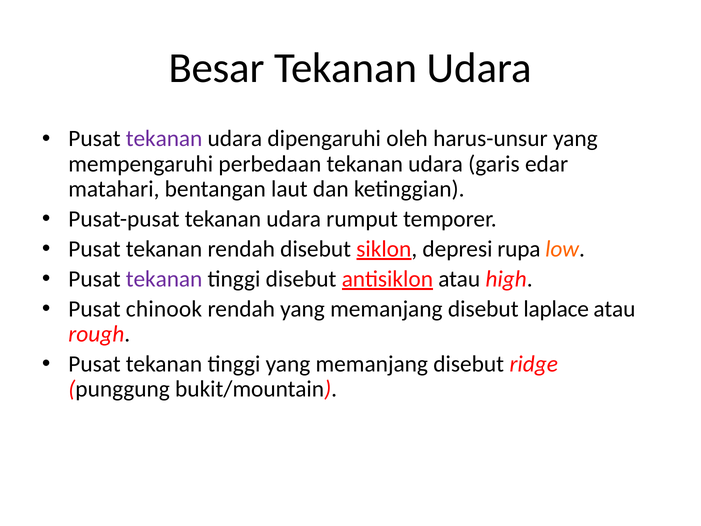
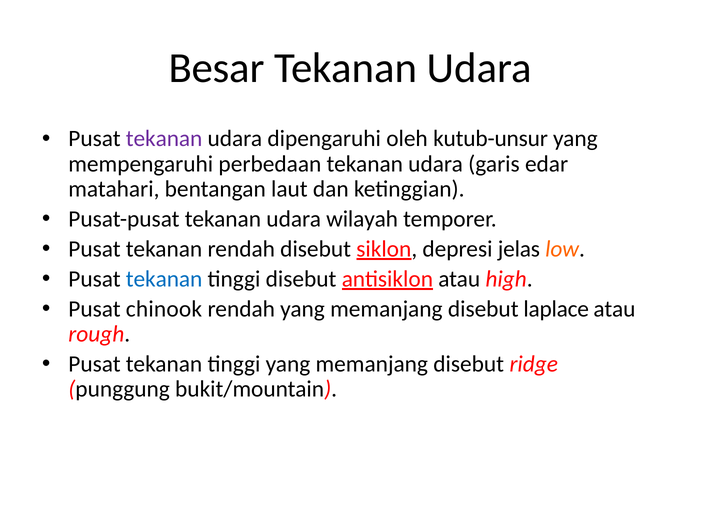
harus-unsur: harus-unsur -> kutub-unsur
rumput: rumput -> wilayah
rupa: rupa -> jelas
tekanan at (164, 279) colour: purple -> blue
